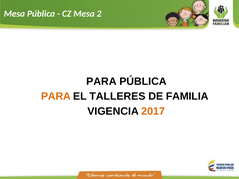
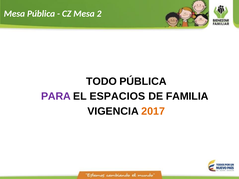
PARA at (101, 82): PARA -> TODO
PARA at (56, 96) colour: orange -> purple
TALLERES: TALLERES -> ESPACIOS
